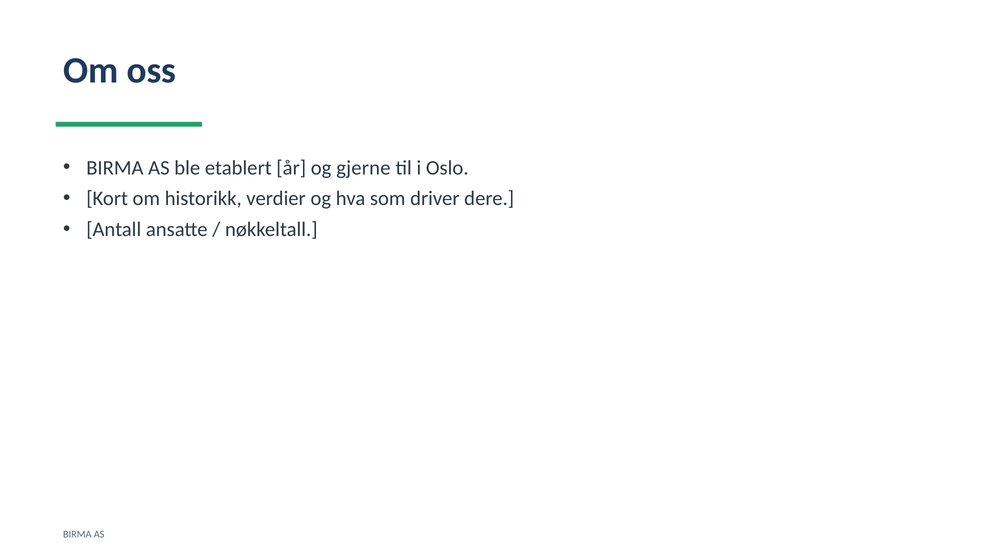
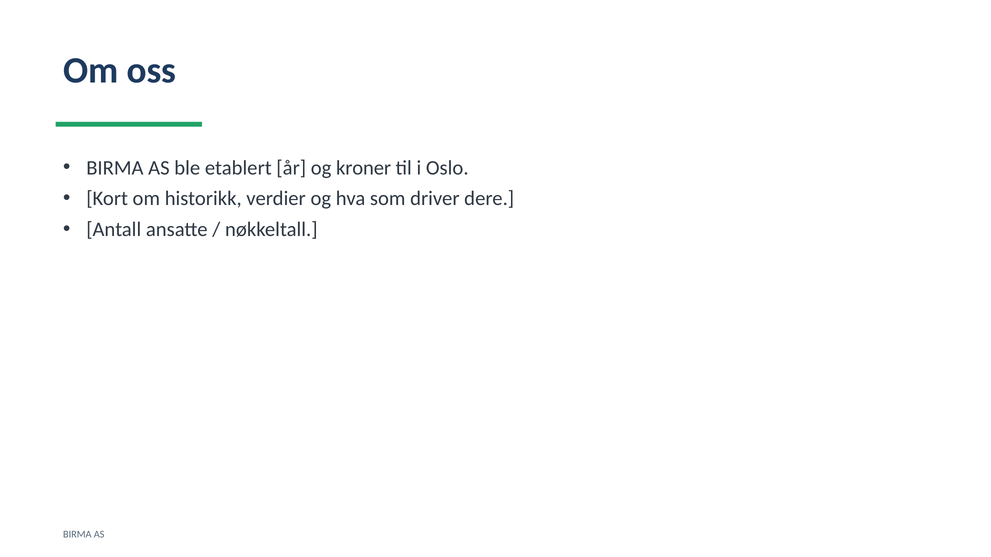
gjerne: gjerne -> kroner
